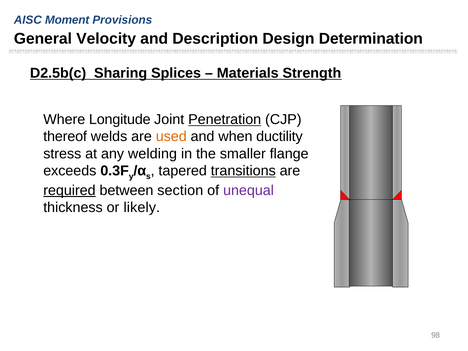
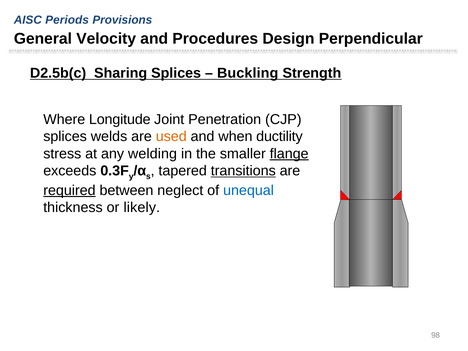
Moment: Moment -> Periods
Description: Description -> Procedures
Determination: Determination -> Perpendicular
Materials: Materials -> Buckling
Penetration underline: present -> none
thereof at (65, 137): thereof -> splices
flange underline: none -> present
section: section -> neglect
unequal colour: purple -> blue
